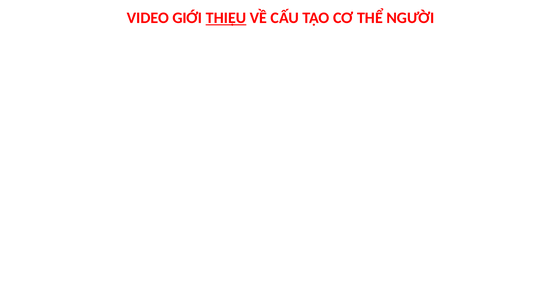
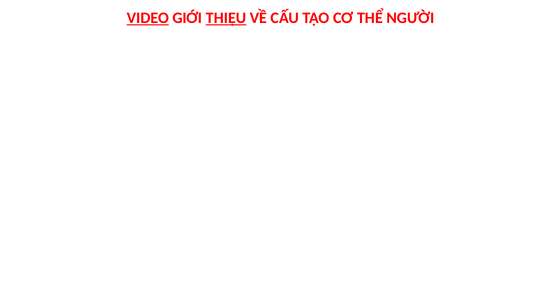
VIDEO underline: none -> present
